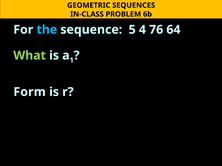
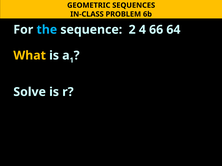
5: 5 -> 2
76: 76 -> 66
What colour: light green -> yellow
Form: Form -> Solve
